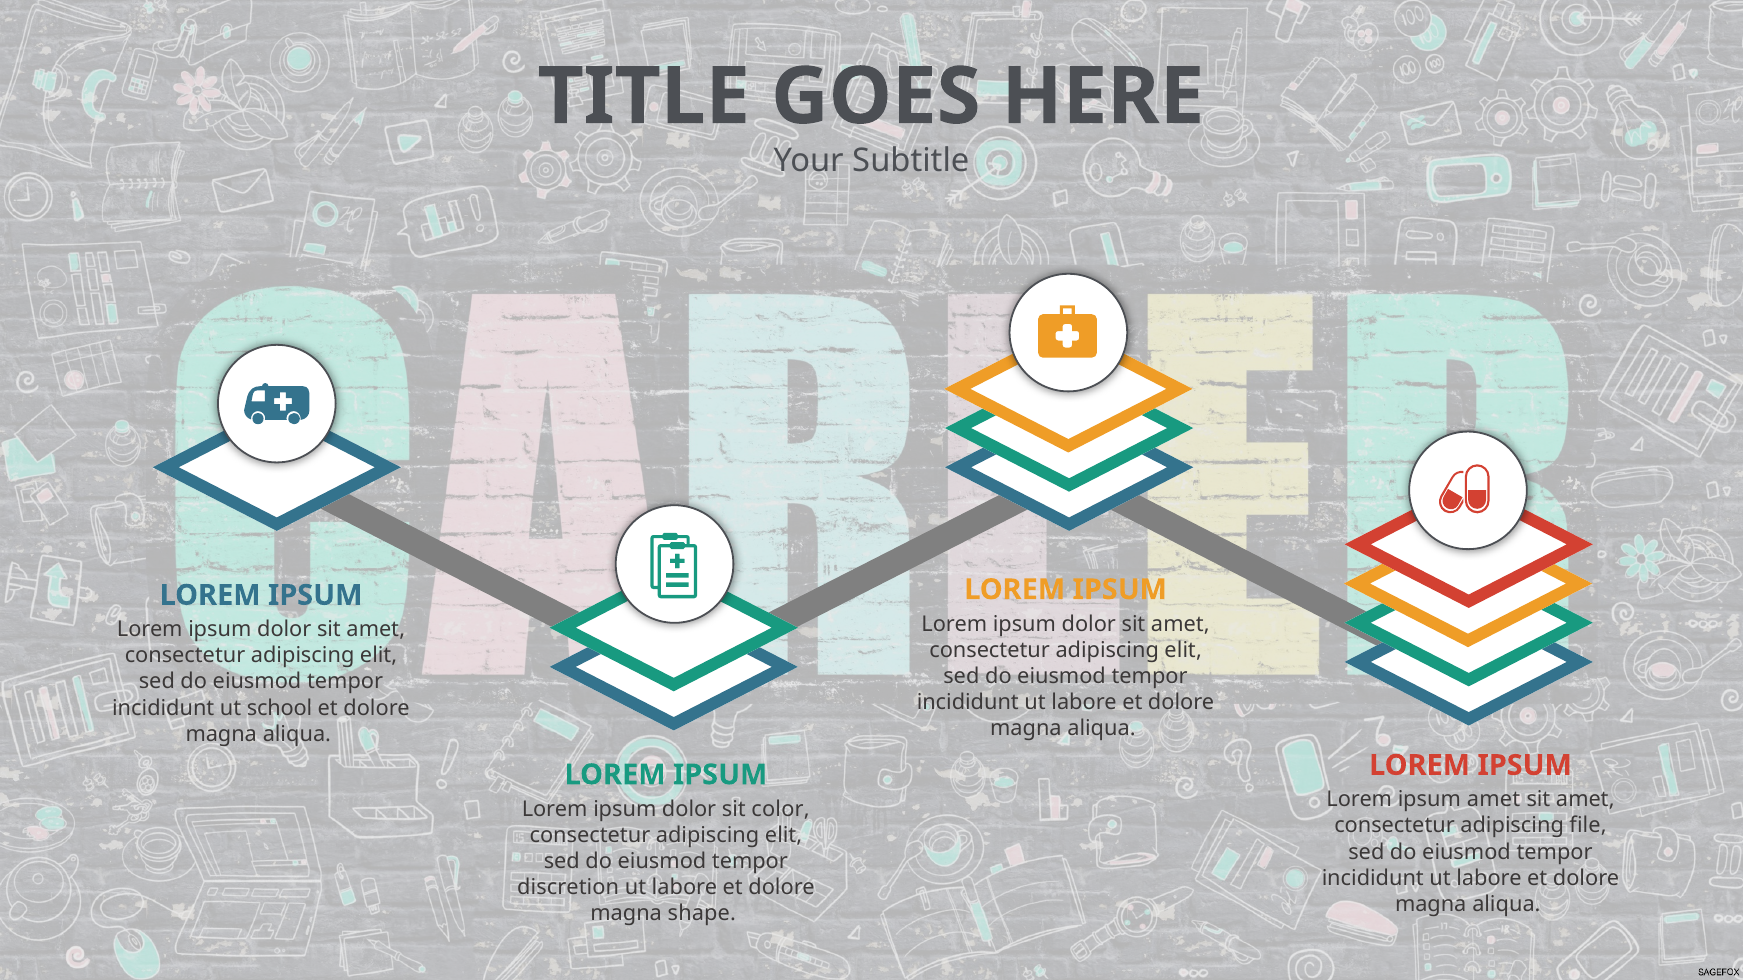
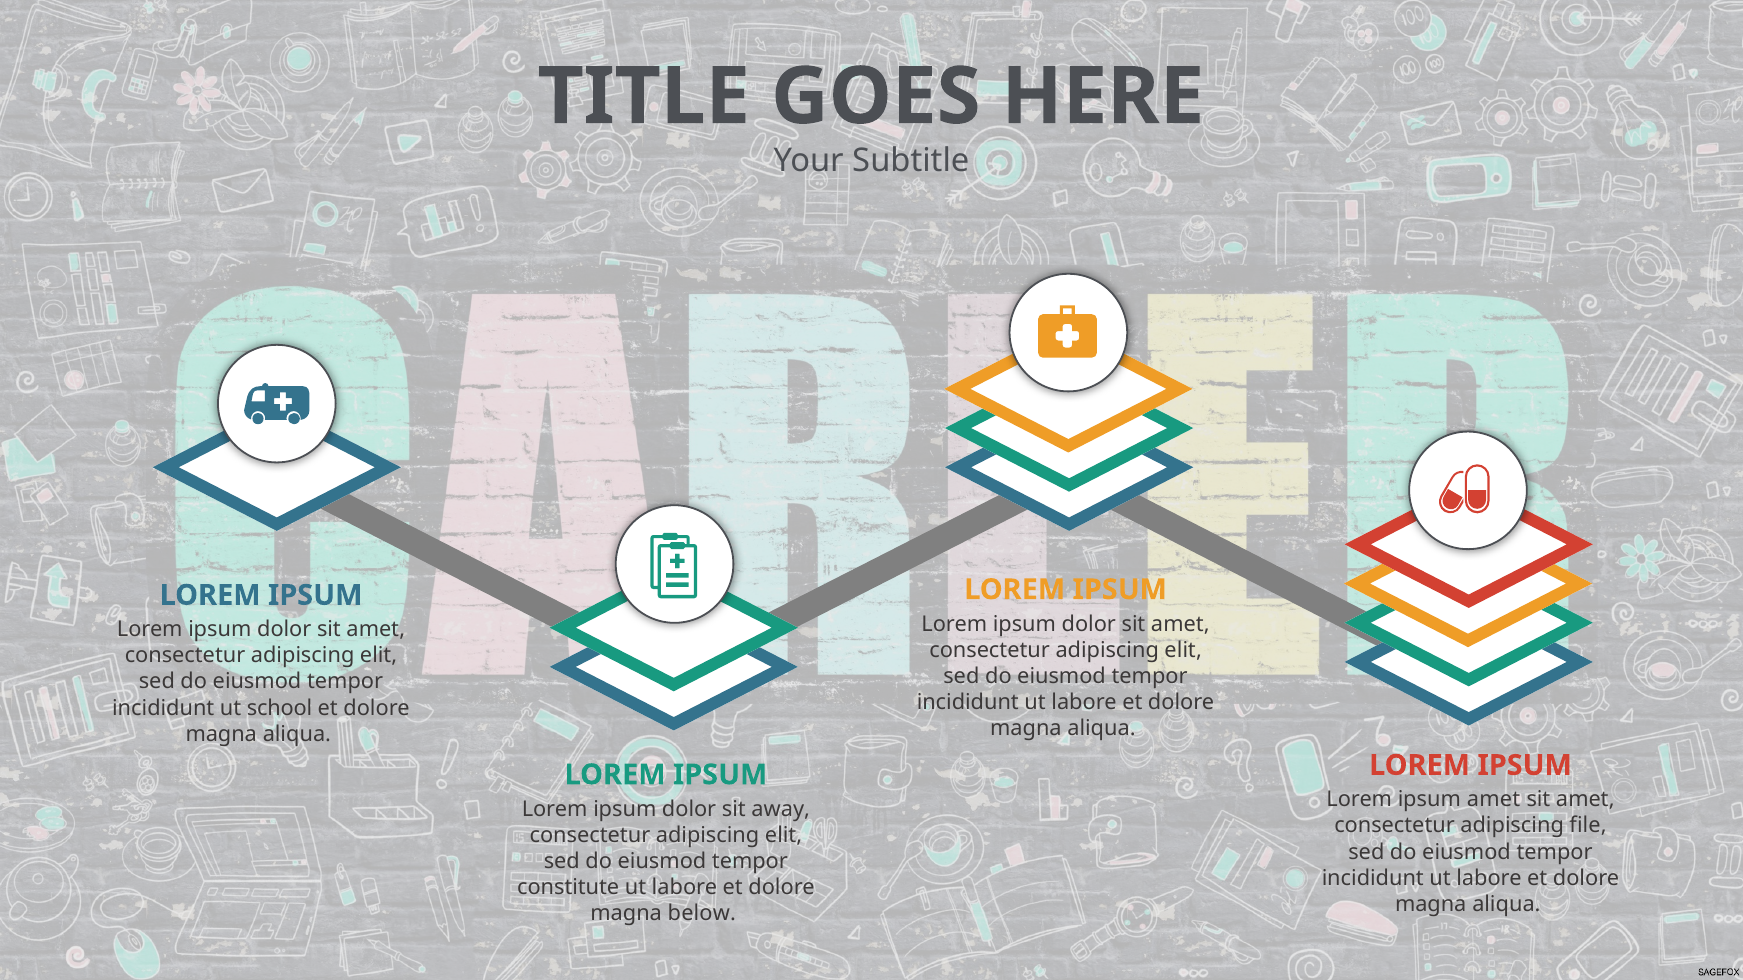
color: color -> away
discretion: discretion -> constitute
shape: shape -> below
